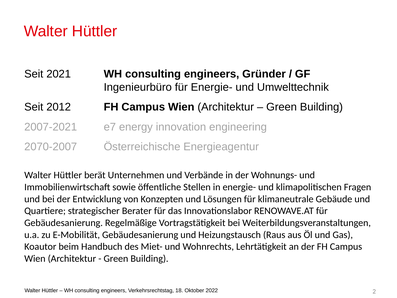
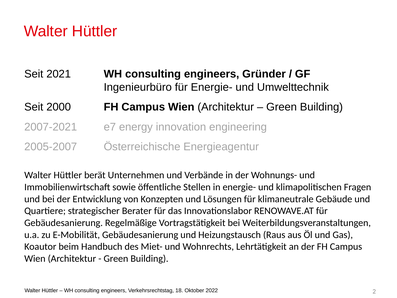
2012: 2012 -> 2000
2070-2007: 2070-2007 -> 2005-2007
